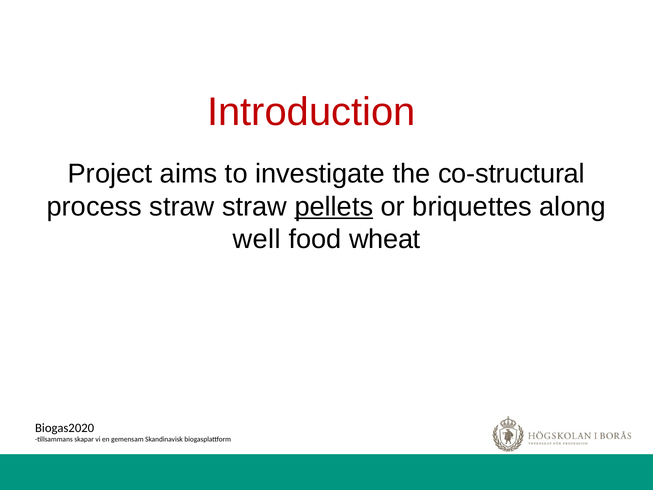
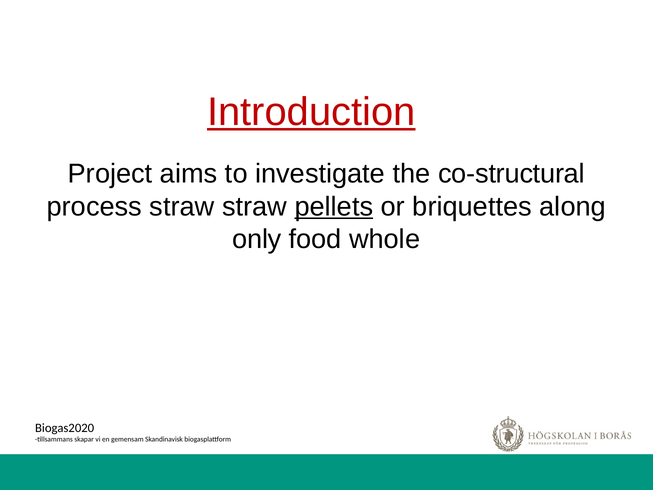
Introduction underline: none -> present
well: well -> only
wheat: wheat -> whole
